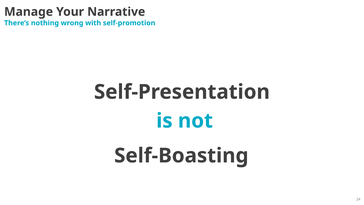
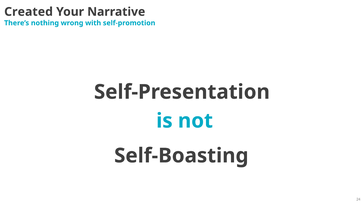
Manage: Manage -> Created
